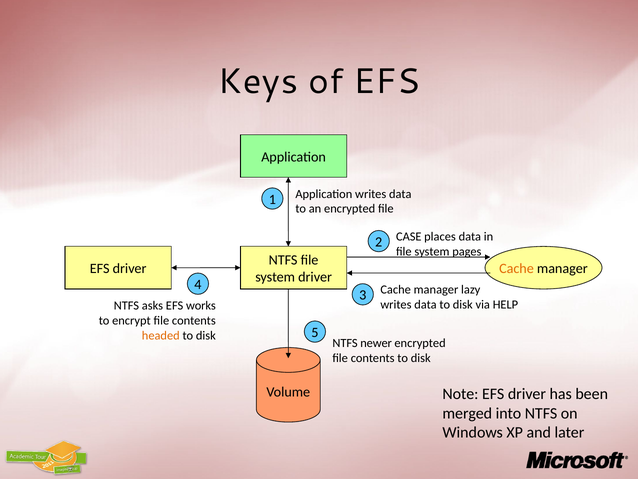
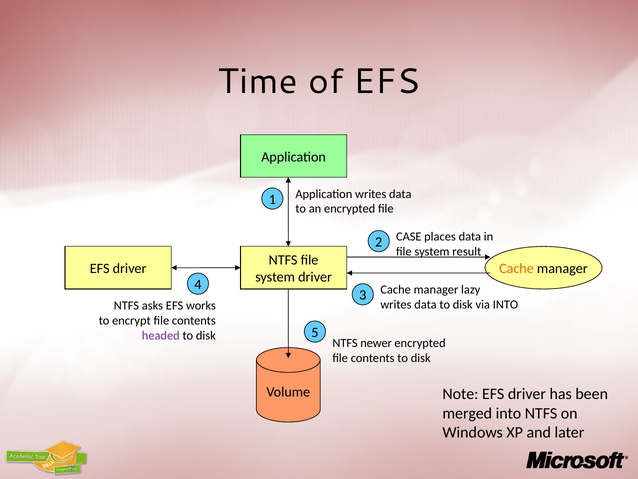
Keys: Keys -> Time
pages: pages -> result
via HELP: HELP -> INTO
headed colour: orange -> purple
